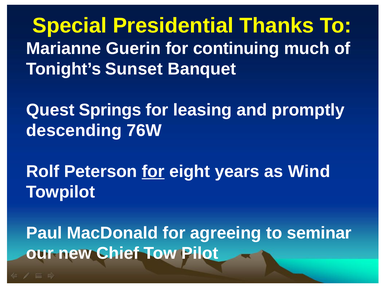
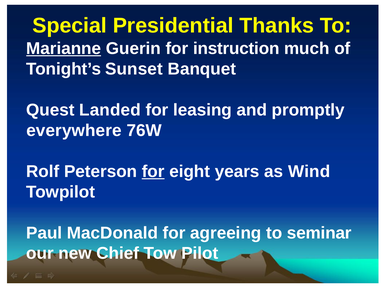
Marianne underline: none -> present
continuing: continuing -> instruction
Springs: Springs -> Landed
descending: descending -> everywhere
